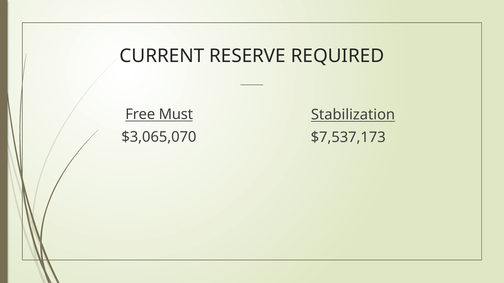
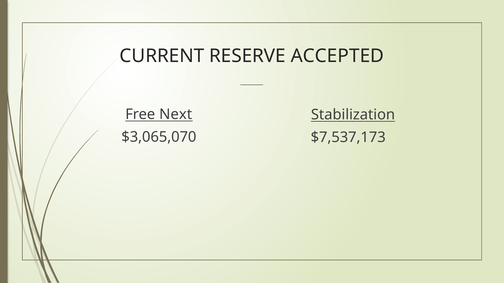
REQUIRED: REQUIRED -> ACCEPTED
Must: Must -> Next
